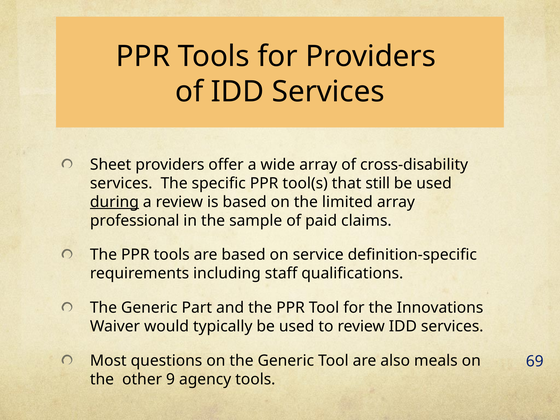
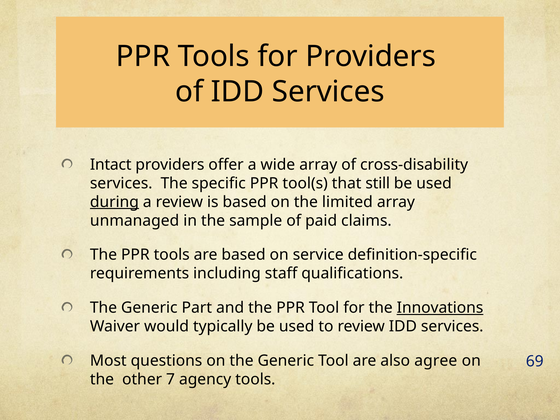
Sheet: Sheet -> Intact
professional: professional -> unmanaged
Innovations underline: none -> present
meals: meals -> agree
9: 9 -> 7
